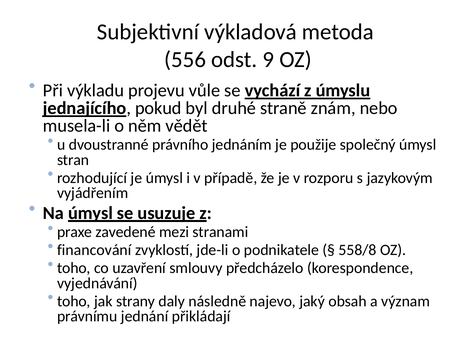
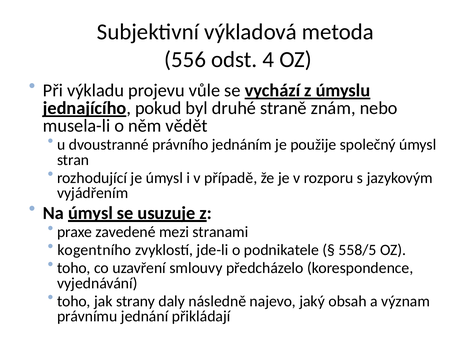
9: 9 -> 4
financování: financování -> kogentního
558/8: 558/8 -> 558/5
